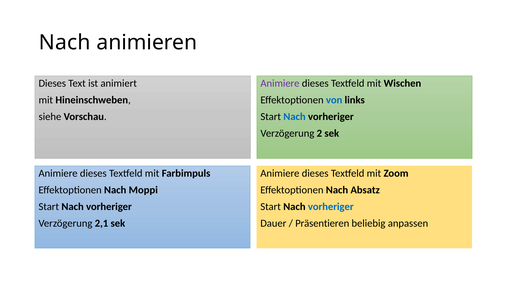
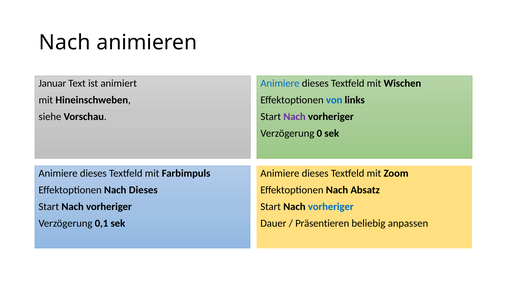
Dieses at (52, 83): Dieses -> Januar
Animiere at (280, 83) colour: purple -> blue
Nach at (295, 117) colour: blue -> purple
2: 2 -> 0
Nach Moppi: Moppi -> Dieses
2,1: 2,1 -> 0,1
